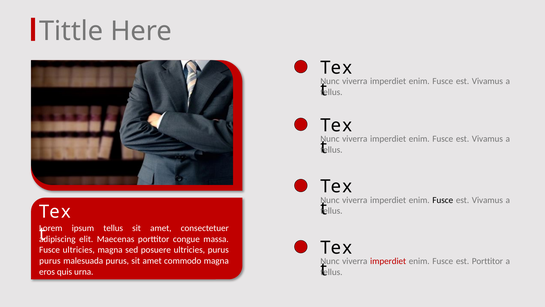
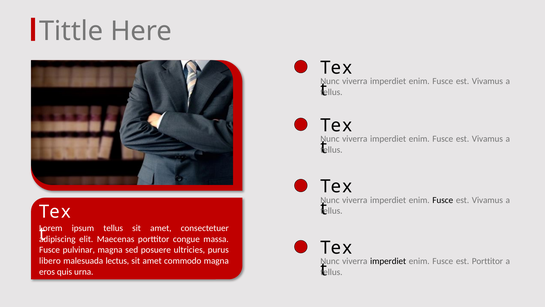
Fusce ultricies: ultricies -> pulvinar
purus at (50, 261): purus -> libero
malesuada purus: purus -> lectus
imperdiet at (388, 261) colour: red -> black
